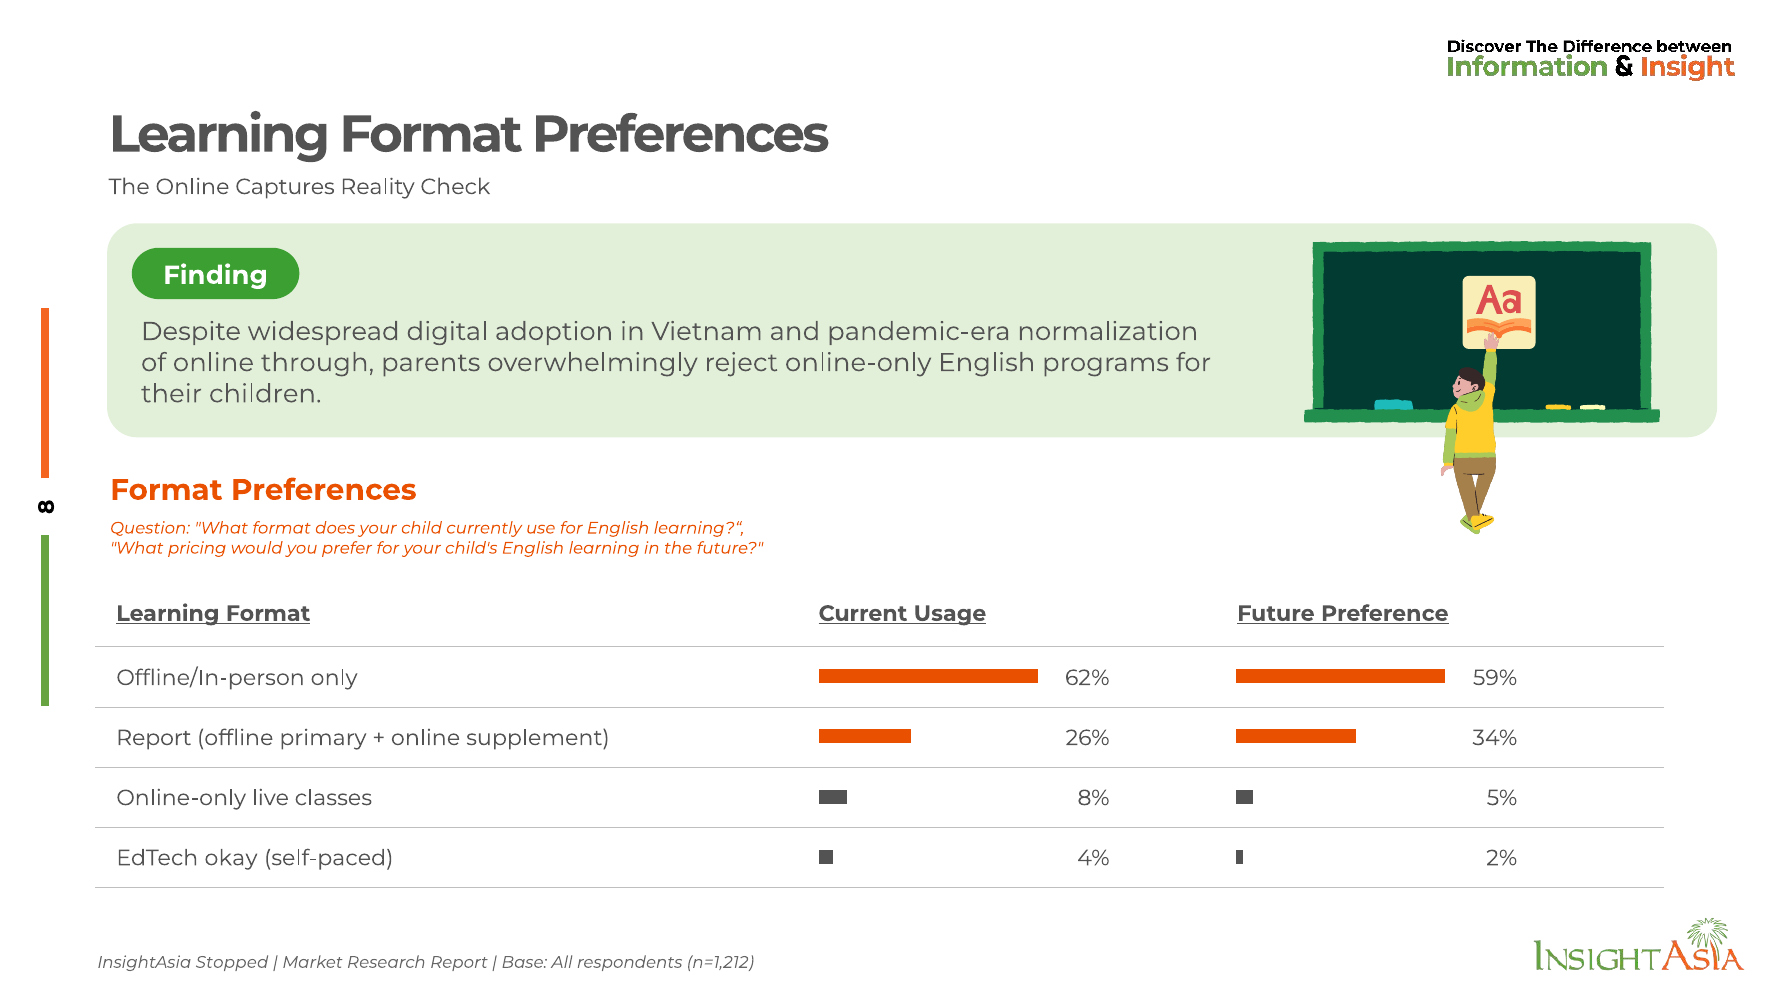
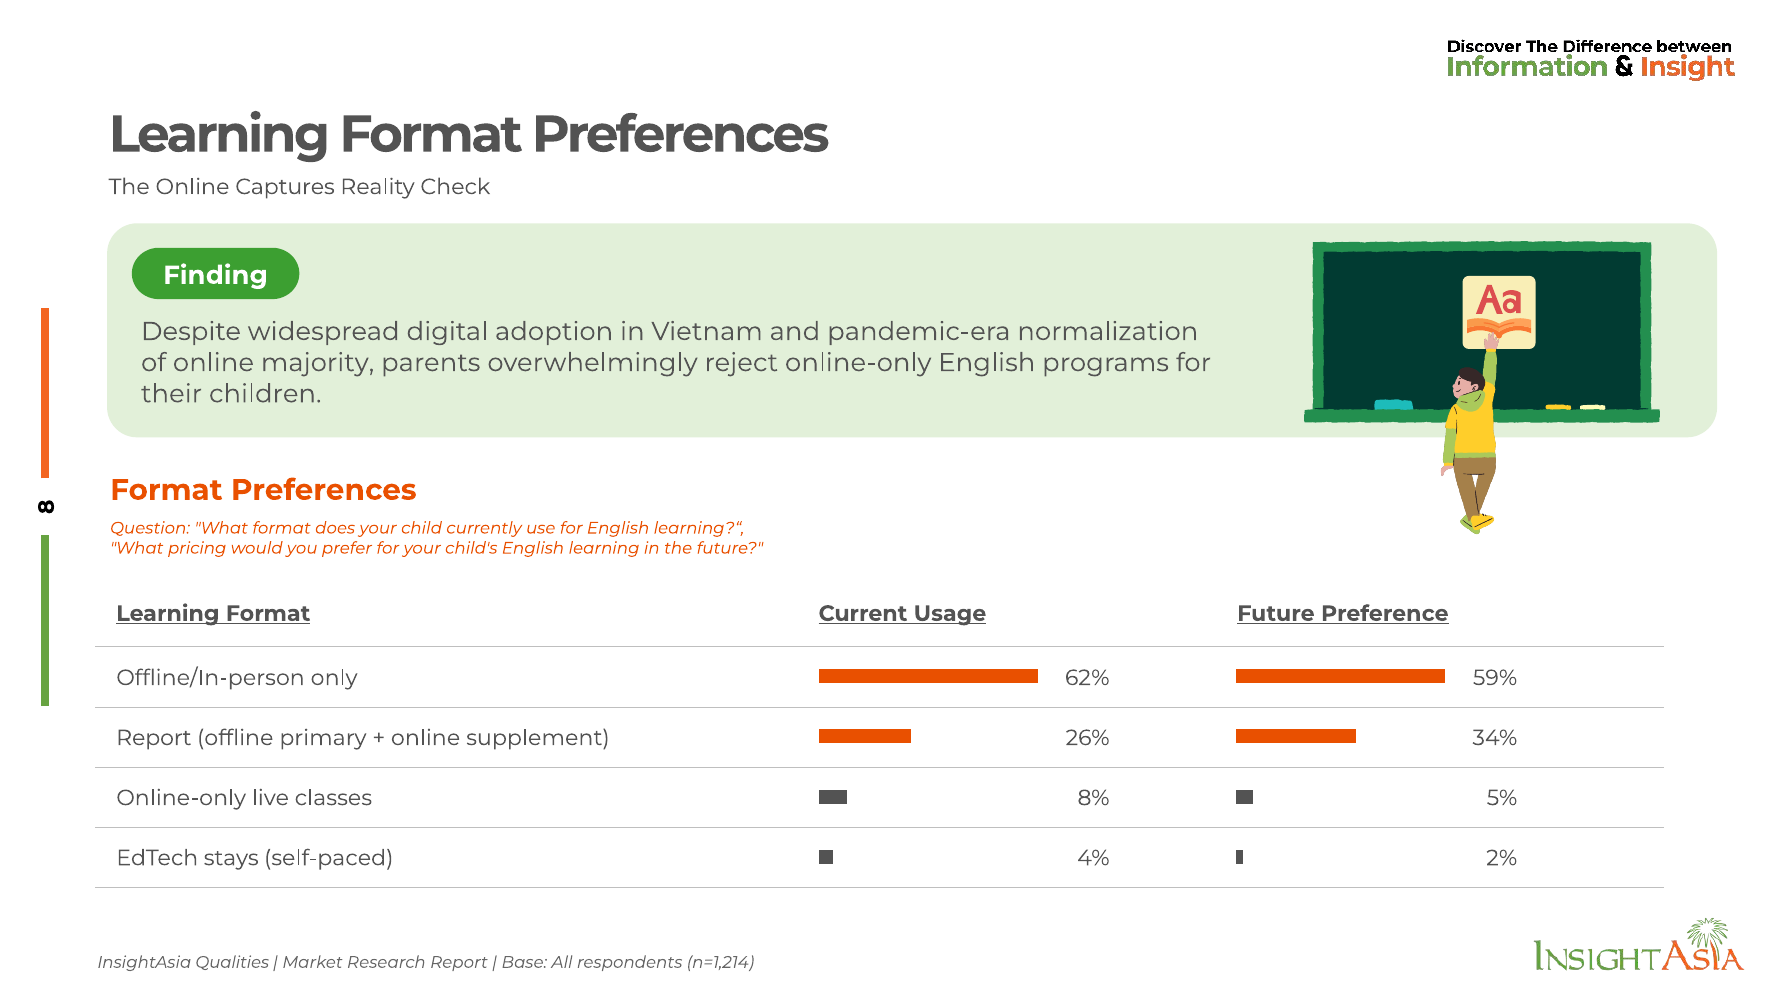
through: through -> majority
okay: okay -> stays
Stopped: Stopped -> Qualities
n=1,212: n=1,212 -> n=1,214
